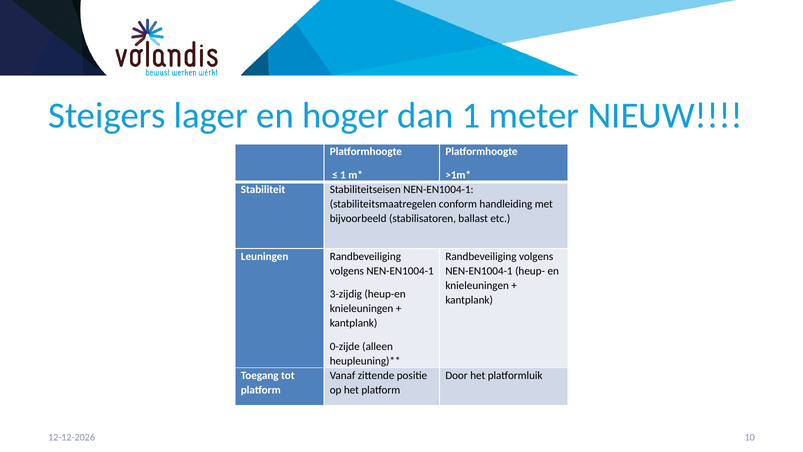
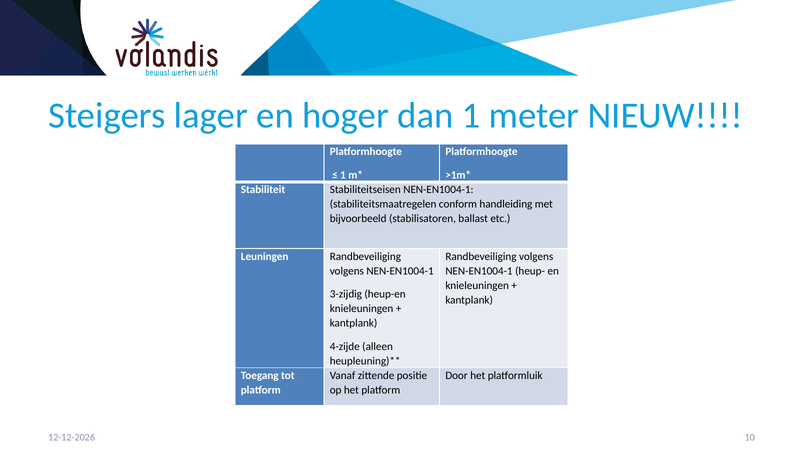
0-zijde: 0-zijde -> 4-zijde
